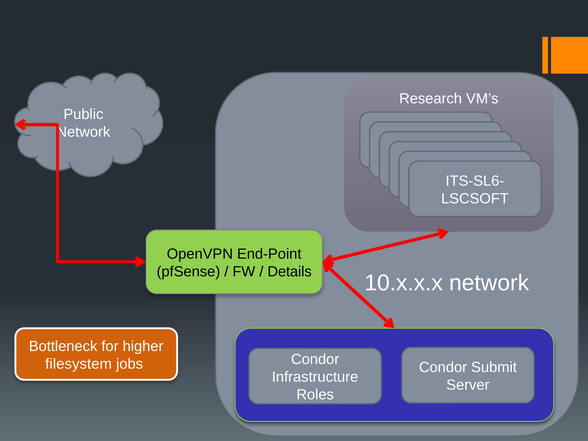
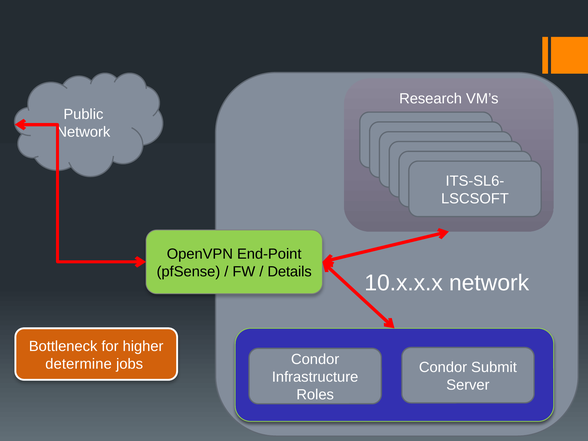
filesystem: filesystem -> determine
